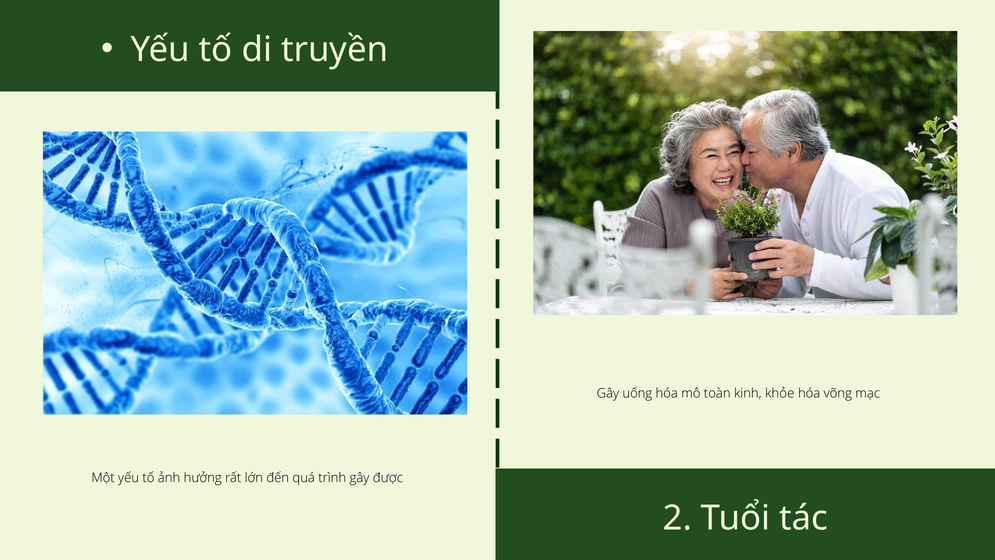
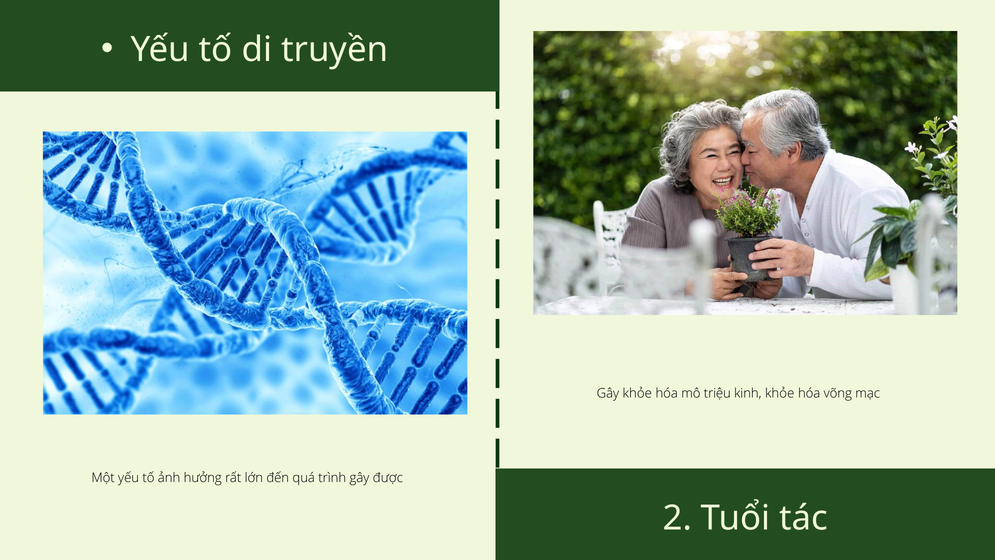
Gây uống: uống -> khỏe
toàn: toàn -> triệu
